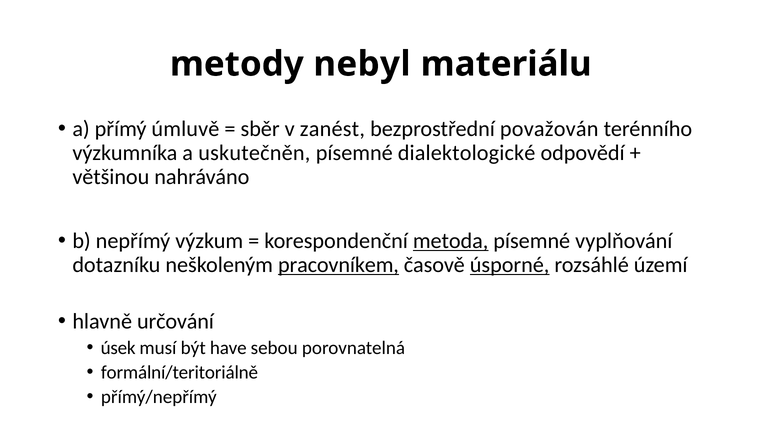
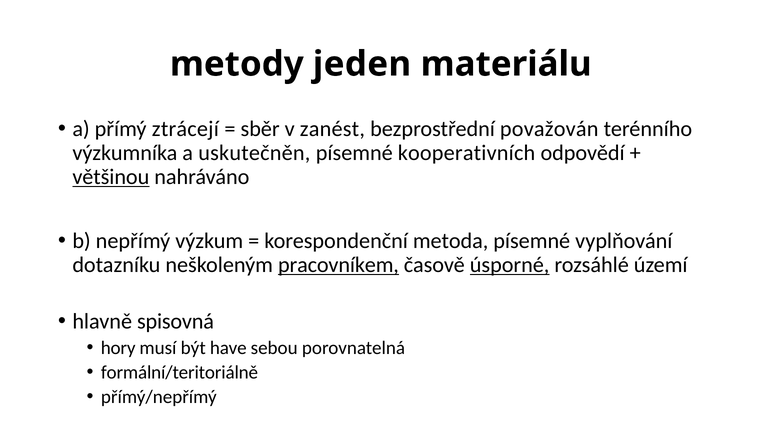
nebyl: nebyl -> jeden
úmluvě: úmluvě -> ztrácejí
dialektologické: dialektologické -> kooperativních
většinou underline: none -> present
metoda underline: present -> none
určování: určování -> spisovná
úsek: úsek -> hory
